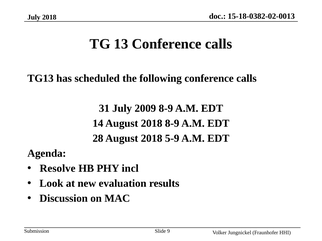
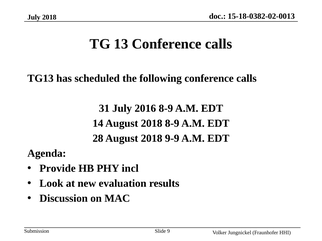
2009: 2009 -> 2016
5-9: 5-9 -> 9-9
Resolve: Resolve -> Provide
